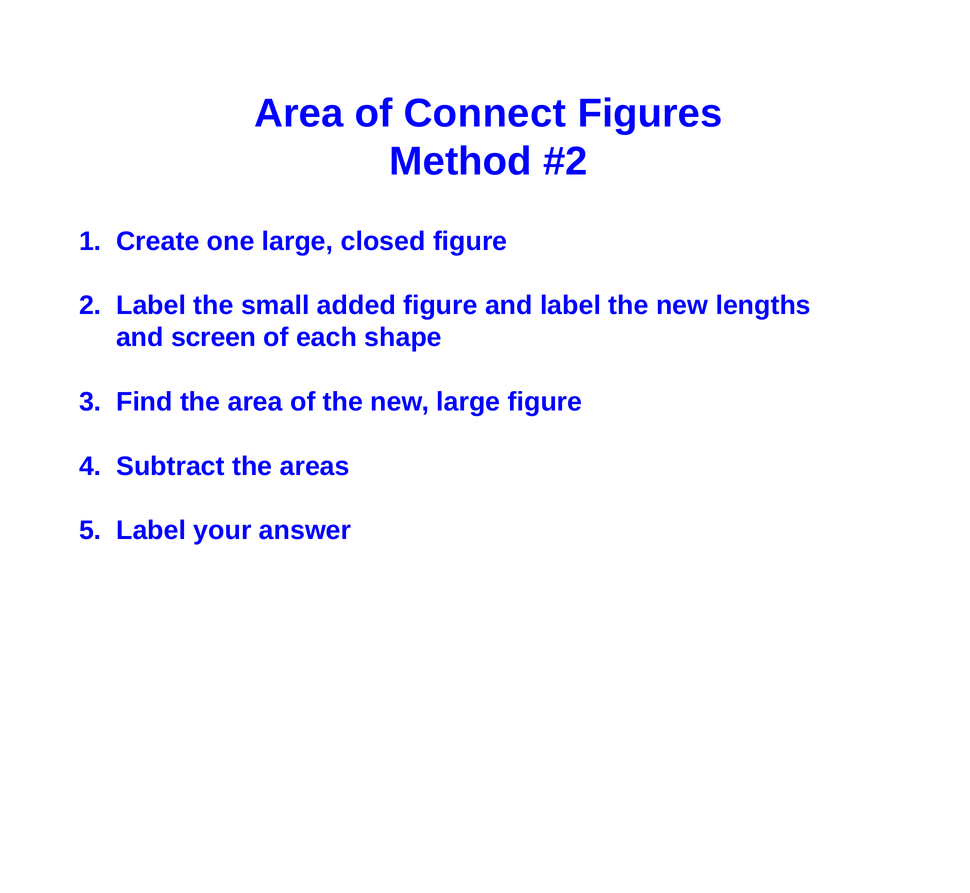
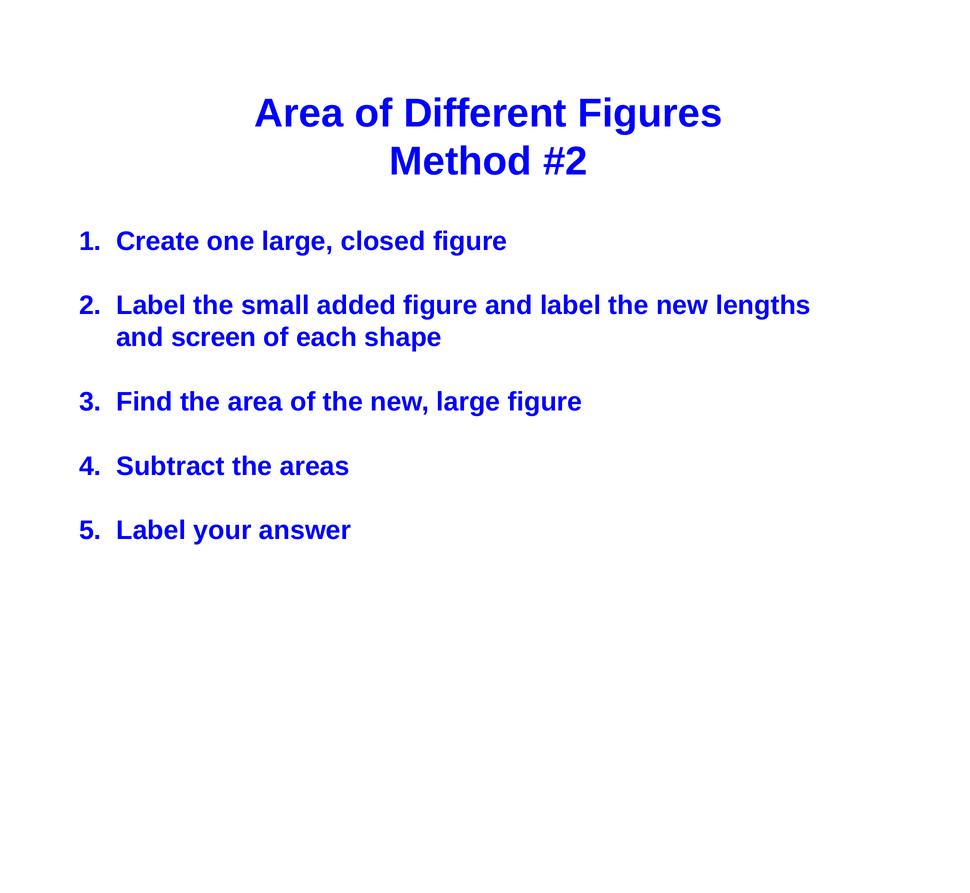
Connect: Connect -> Different
